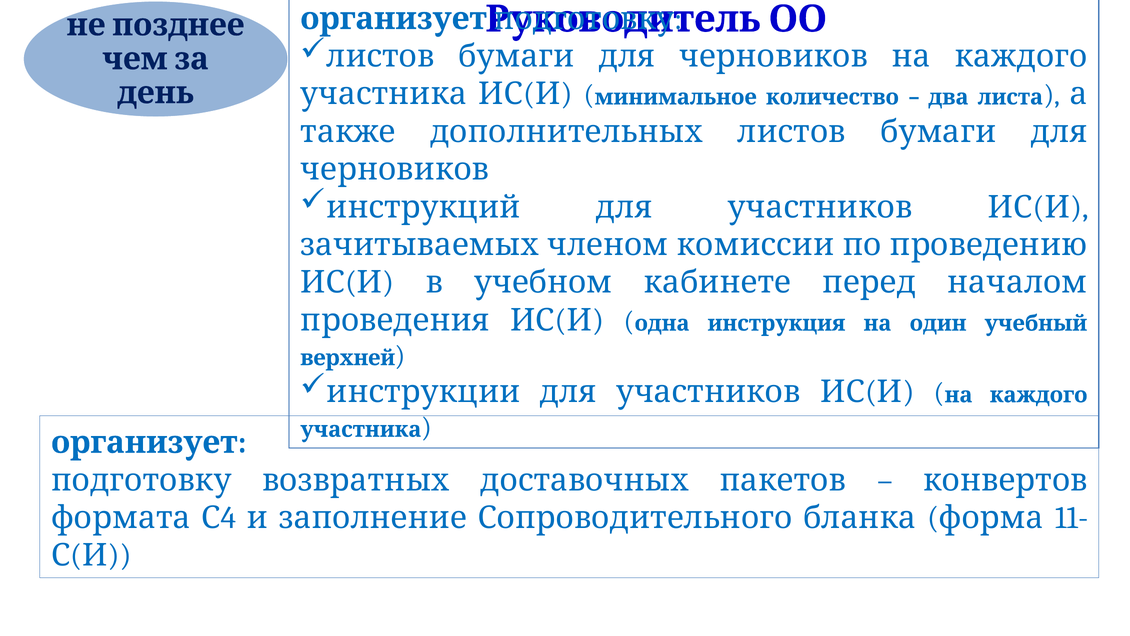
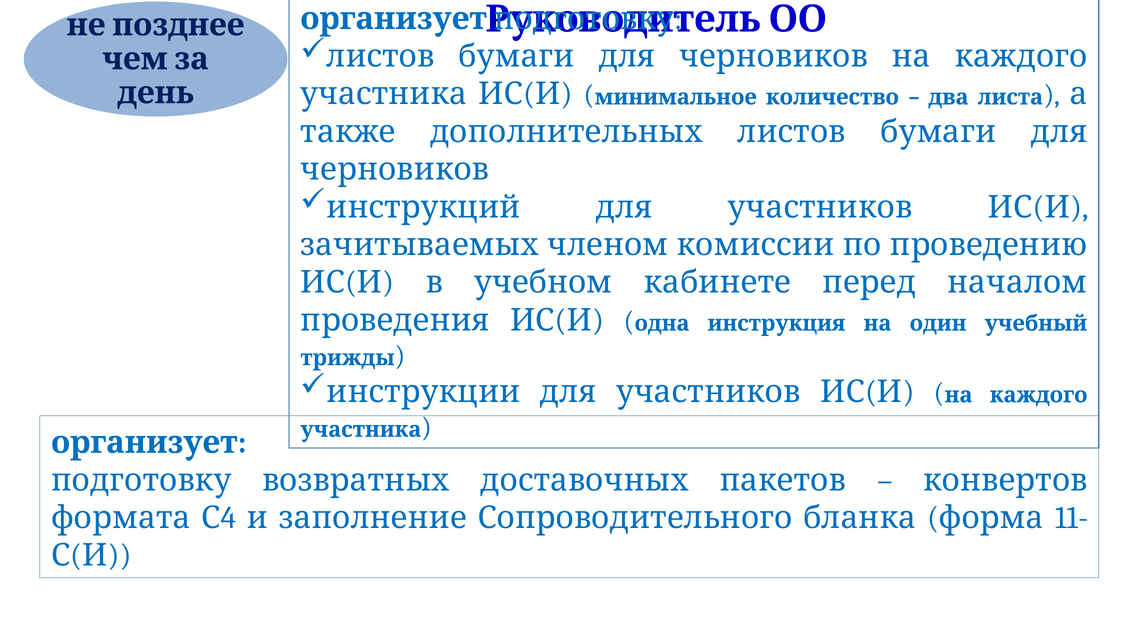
верхней: верхней -> трижды
